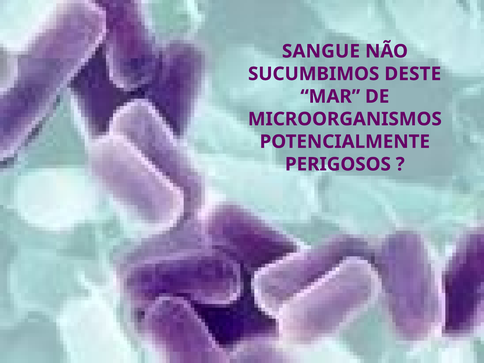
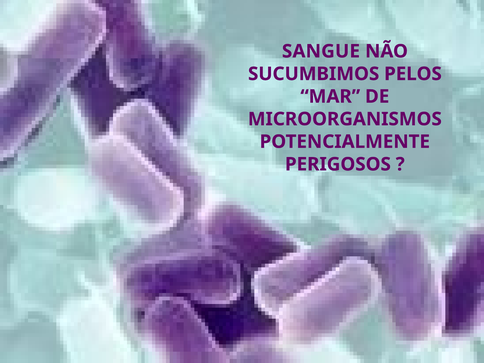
DESTE: DESTE -> PELOS
